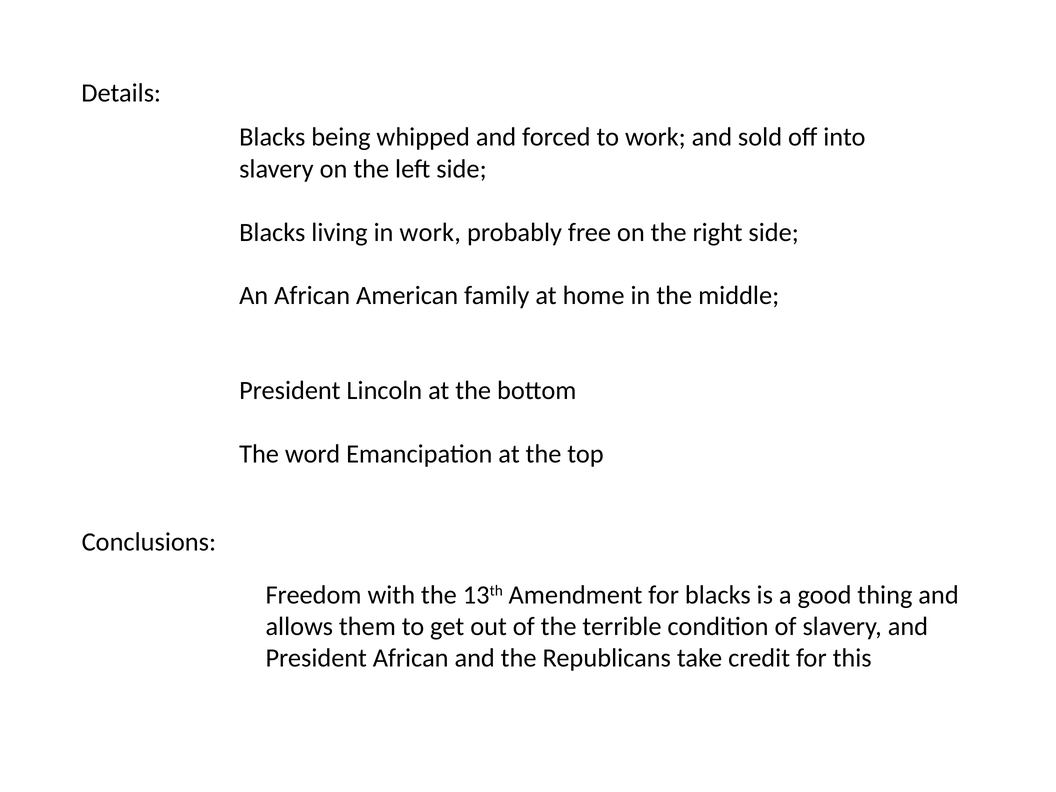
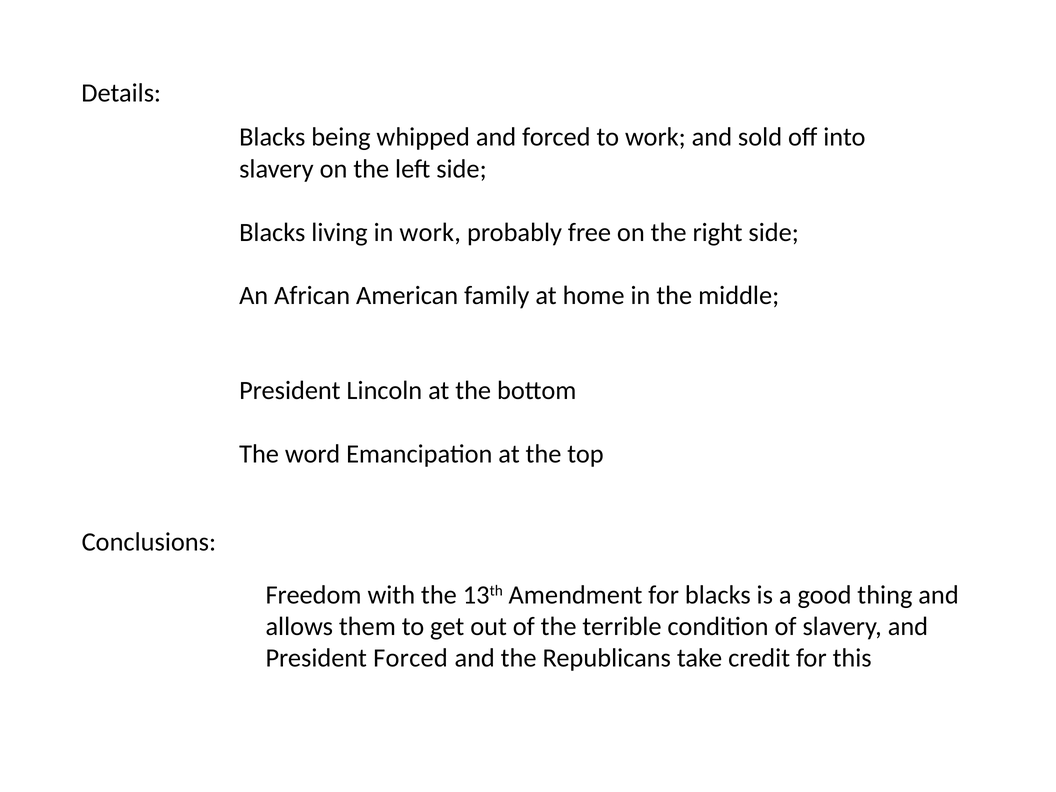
President African: African -> Forced
